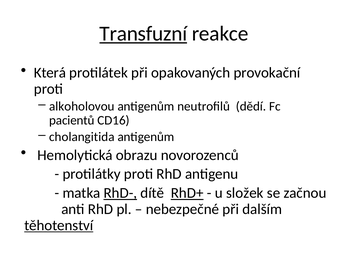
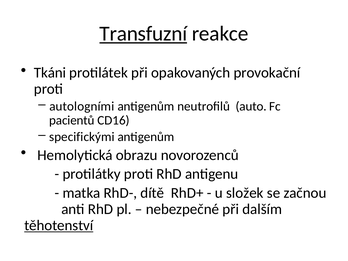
Která: Která -> Tkáni
alkoholovou: alkoholovou -> autologními
dědí: dědí -> auto
cholangitida: cholangitida -> specifickými
RhD- underline: present -> none
RhD+ underline: present -> none
